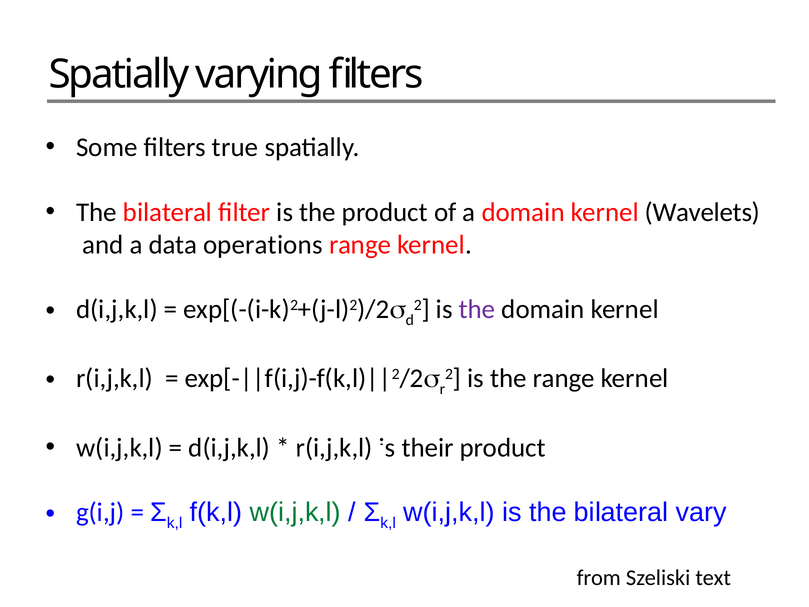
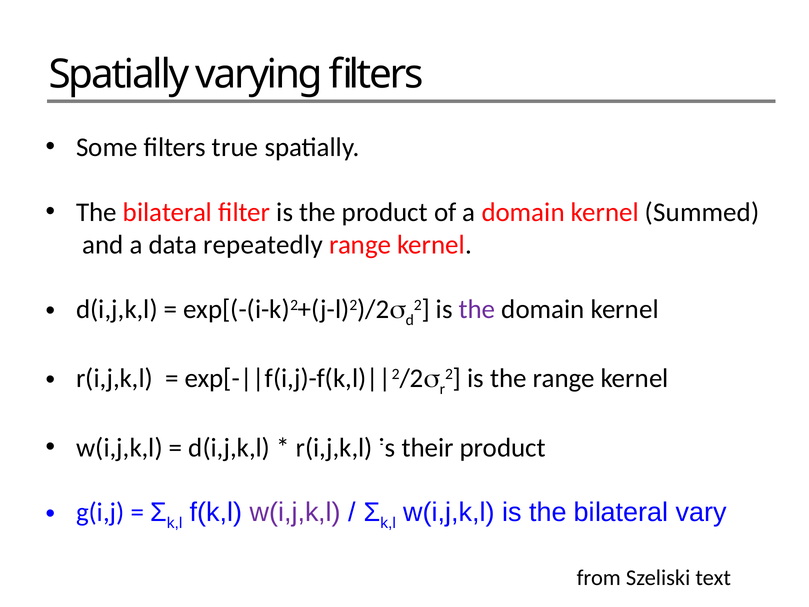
Wavelets: Wavelets -> Summed
operations: operations -> repeatedly
w(i,j,k,l at (295, 512) colour: green -> purple
